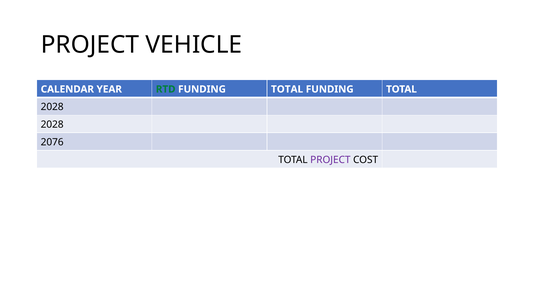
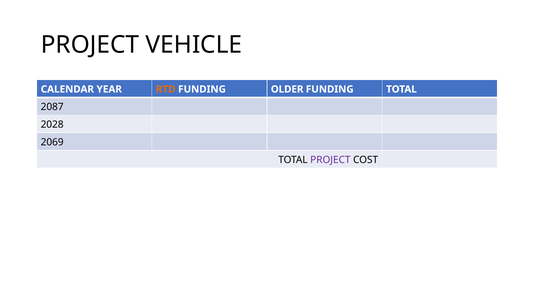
RTD colour: green -> orange
TOTAL at (287, 89): TOTAL -> OLDER
2028 at (52, 107): 2028 -> 2087
2076: 2076 -> 2069
